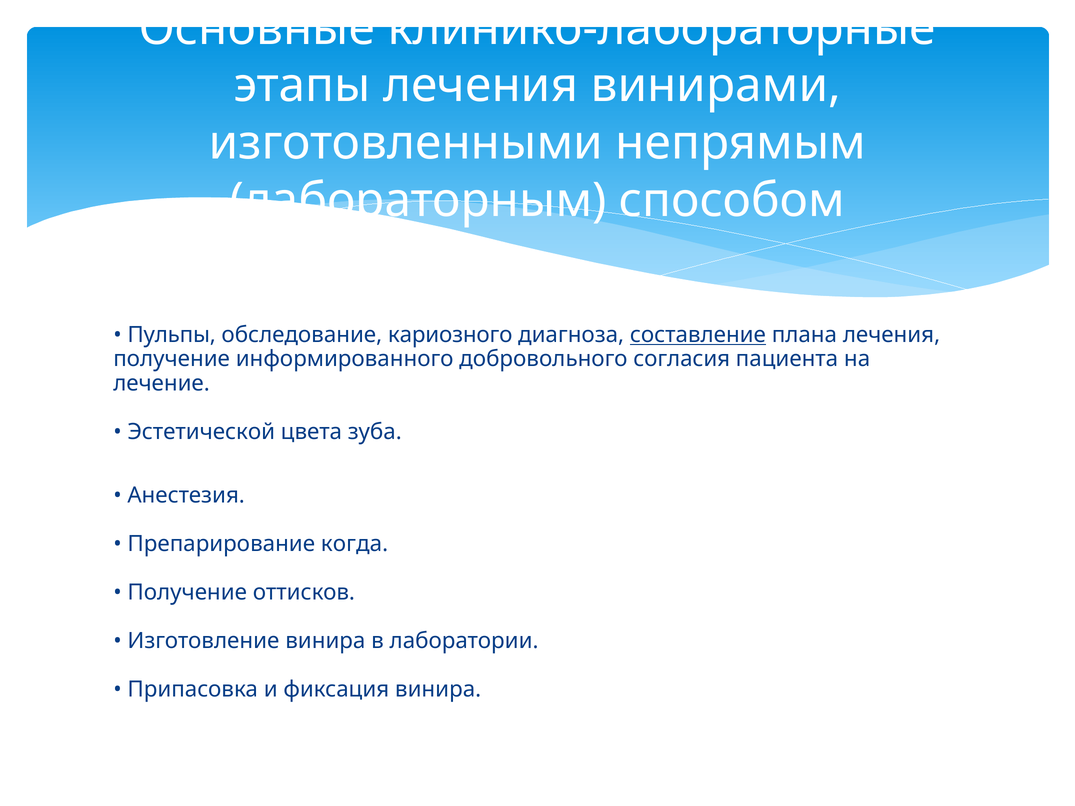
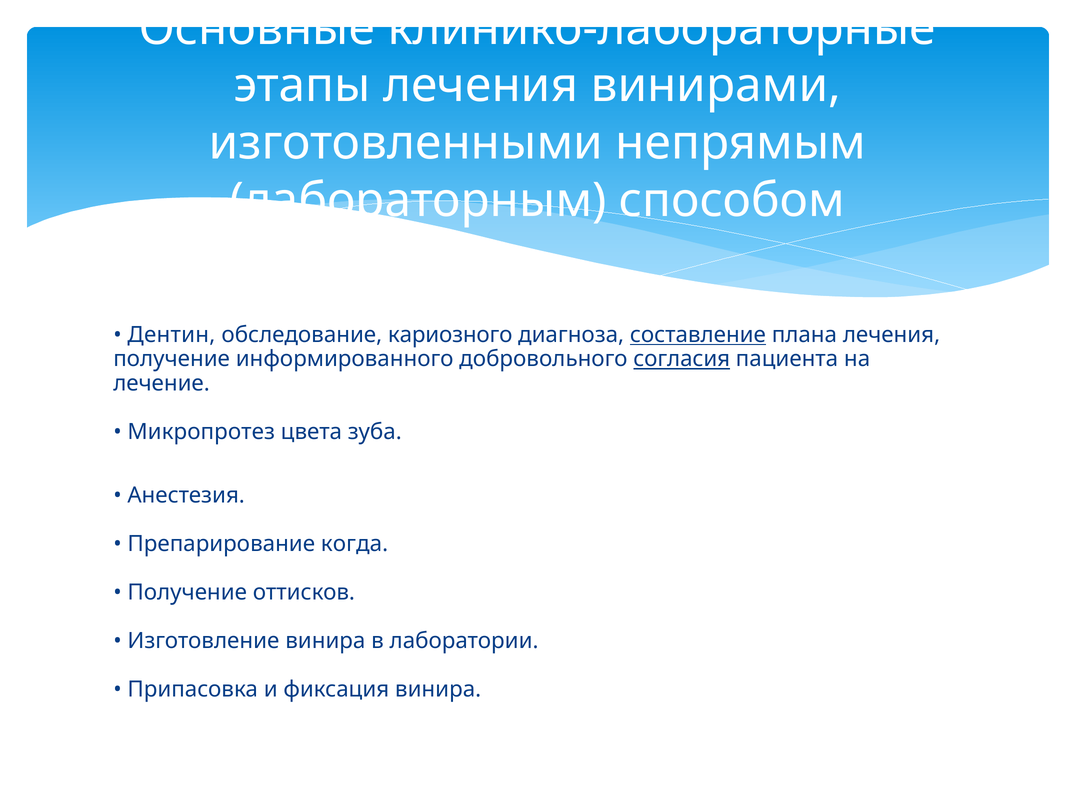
Пульпы: Пульпы -> Дентин
согласия underline: none -> present
Эстетической: Эстетической -> Микропротез
